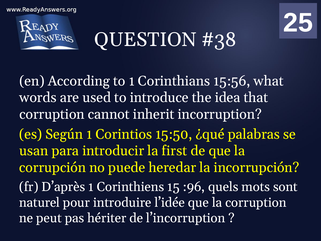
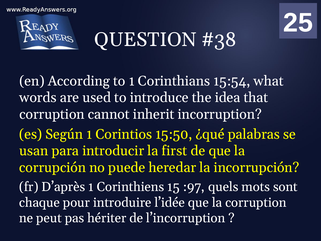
15:56: 15:56 -> 15:54
:96: :96 -> :97
naturel: naturel -> chaque
